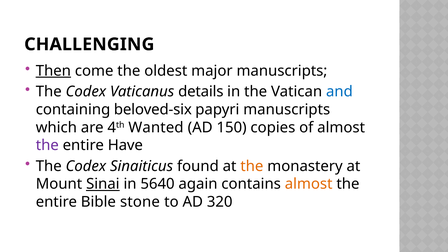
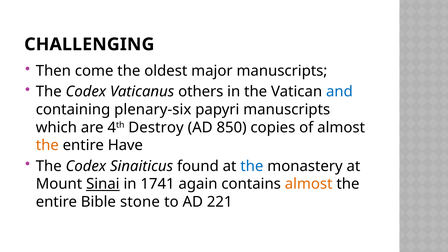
Then underline: present -> none
details: details -> others
beloved-six: beloved-six -> plenary-six
Wanted: Wanted -> Destroy
150: 150 -> 850
the at (47, 145) colour: purple -> orange
the at (252, 166) colour: orange -> blue
5640: 5640 -> 1741
320: 320 -> 221
